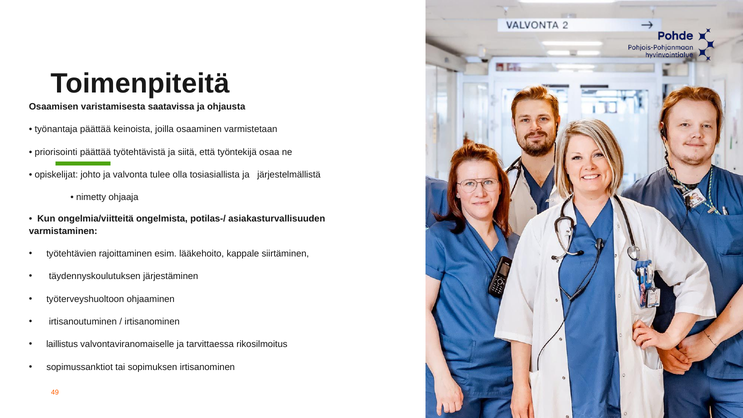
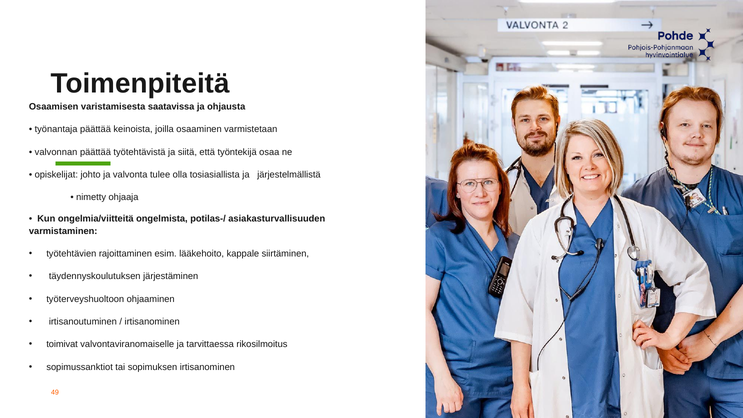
priorisointi: priorisointi -> valvonnan
laillistus: laillistus -> toimivat
